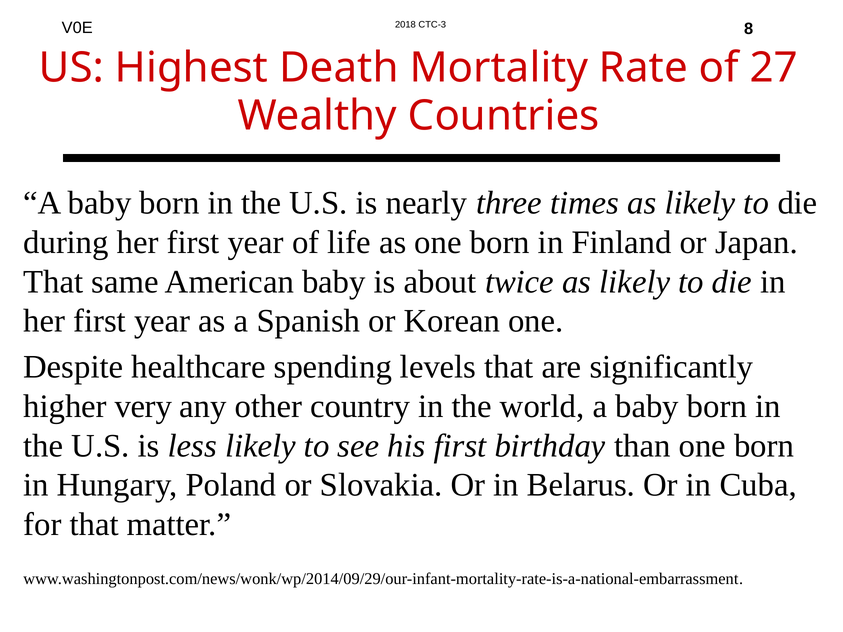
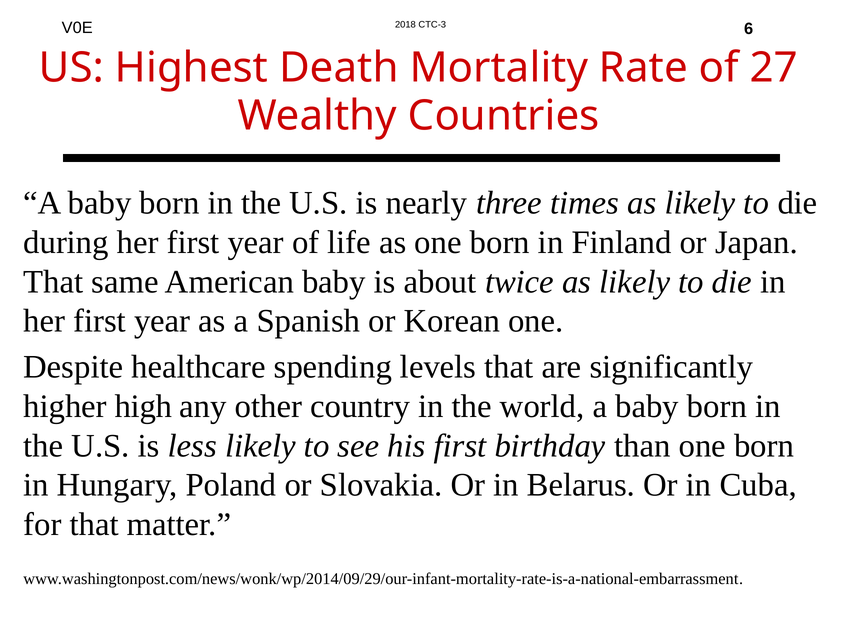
8: 8 -> 6
very: very -> high
